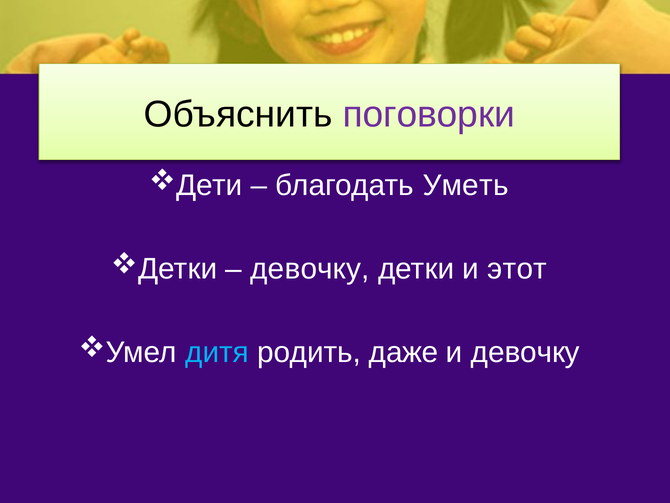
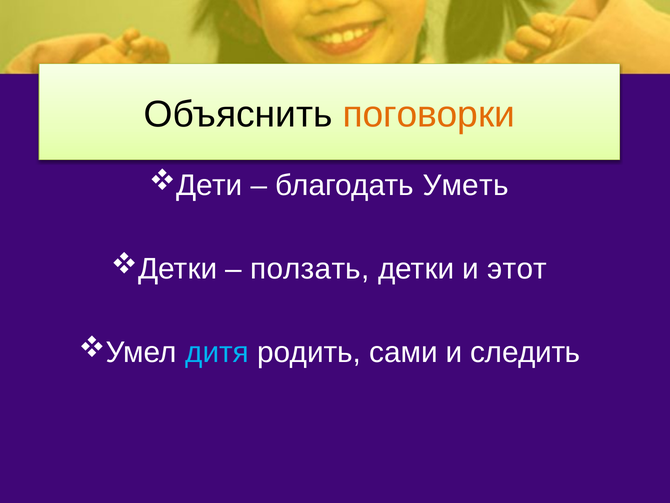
поговорки colour: purple -> orange
девочку at (310, 269): девочку -> ползать
даже: даже -> сами
и девочку: девочку -> следить
